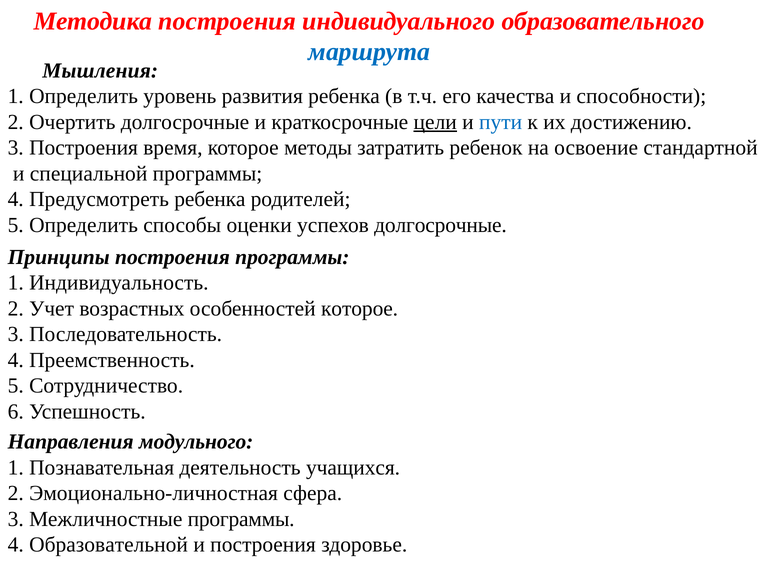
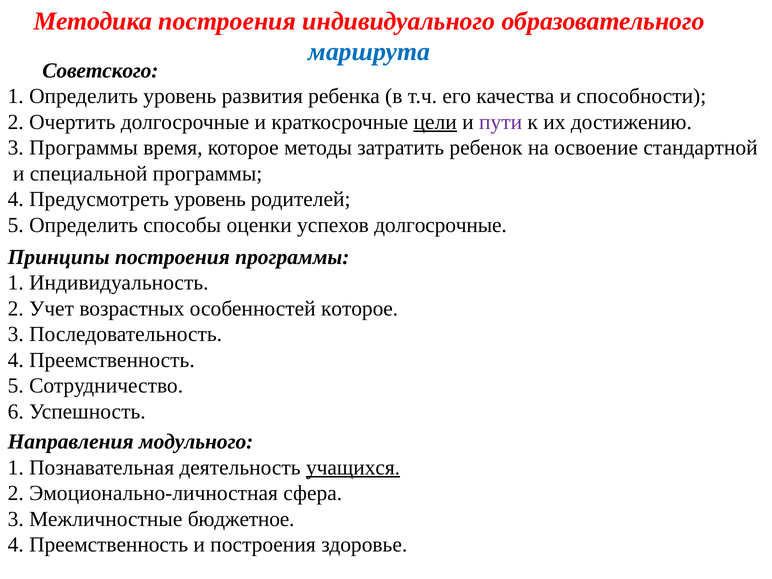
Мышления: Мышления -> Советского
пути colour: blue -> purple
3 Построения: Построения -> Программы
Предусмотреть ребенка: ребенка -> уровень
учащихся underline: none -> present
Межличностные программы: программы -> бюджетное
Образовательной at (109, 545): Образовательной -> Преемственность
